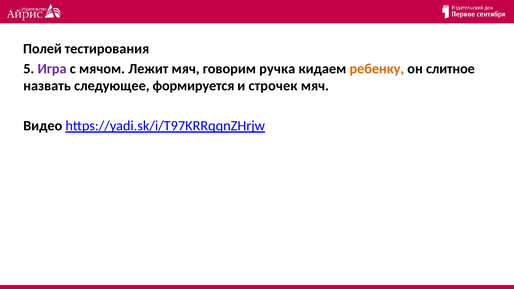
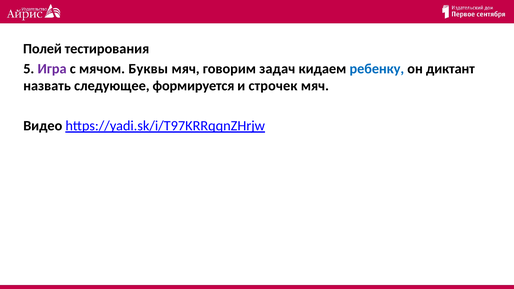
Лежит: Лежит -> Буквы
ручка: ручка -> задач
ребенку colour: orange -> blue
слитное: слитное -> диктант
